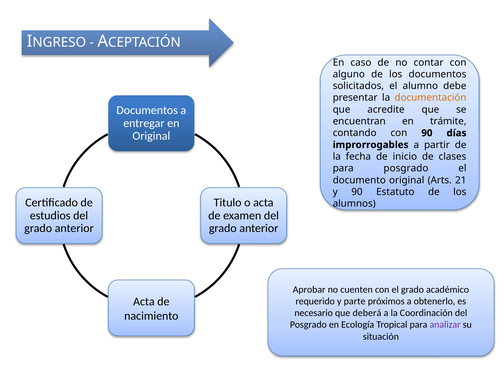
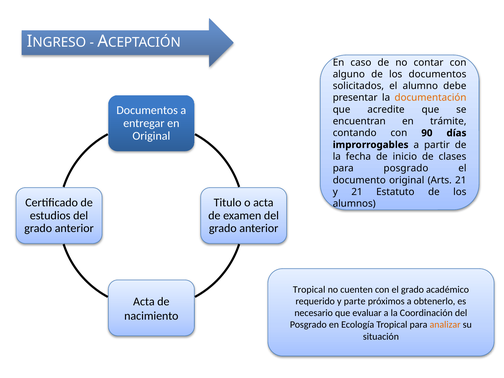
y 90: 90 -> 21
Aprobar at (309, 289): Aprobar -> Tropical
deberá: deberá -> evaluar
analizar colour: purple -> orange
